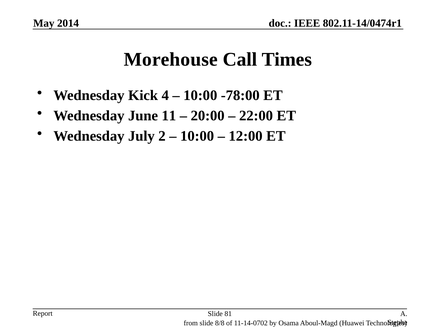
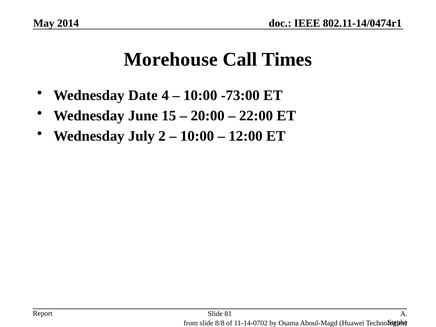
Kick: Kick -> Date
-78:00: -78:00 -> -73:00
11: 11 -> 15
